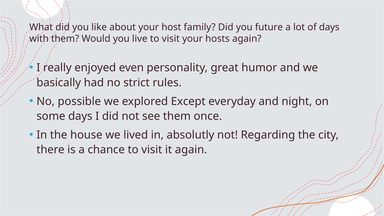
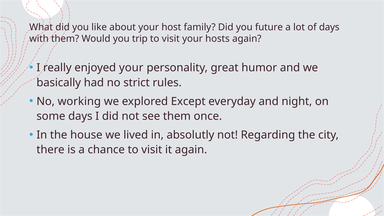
live: live -> trip
enjoyed even: even -> your
possible: possible -> working
